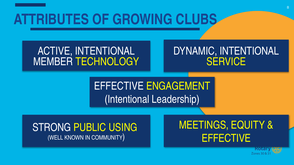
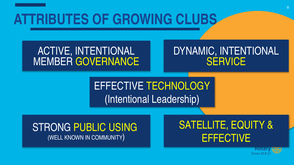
TECHNOLOGY: TECHNOLOGY -> GOVERNANCE
ENGAGEMENT: ENGAGEMENT -> TECHNOLOGY
MEETINGS: MEETINGS -> SATELLITE
